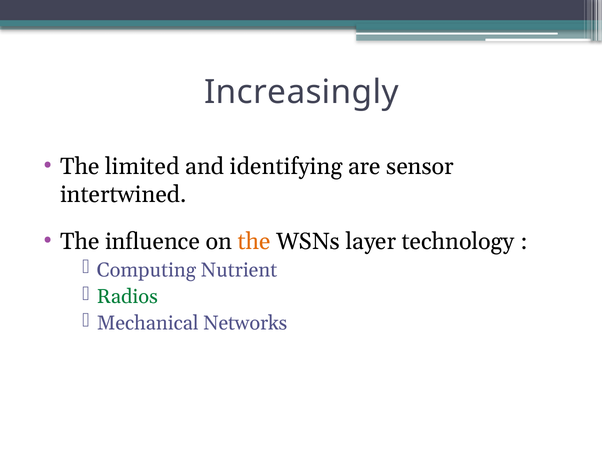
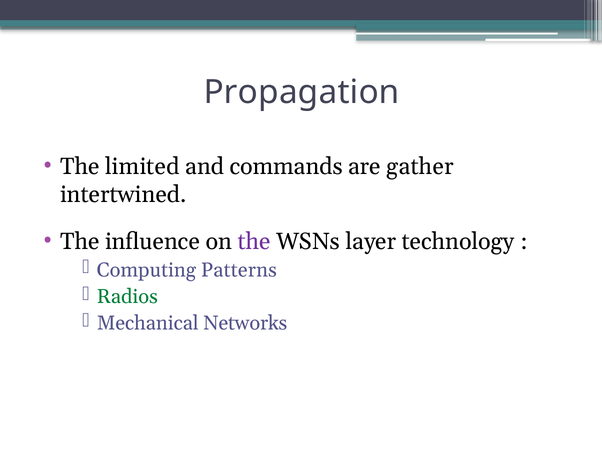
Increasingly: Increasingly -> Propagation
identifying: identifying -> commands
sensor: sensor -> gather
the at (254, 242) colour: orange -> purple
Nutrient: Nutrient -> Patterns
